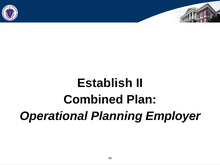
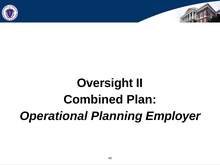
Establish: Establish -> Oversight
